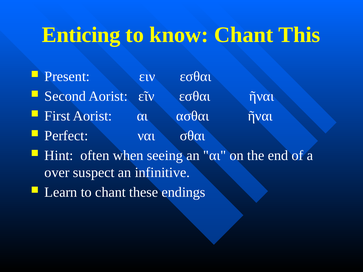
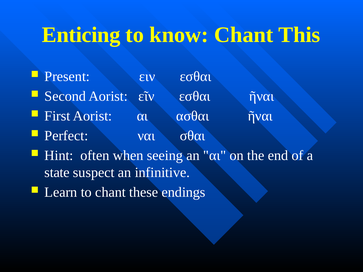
over: over -> state
